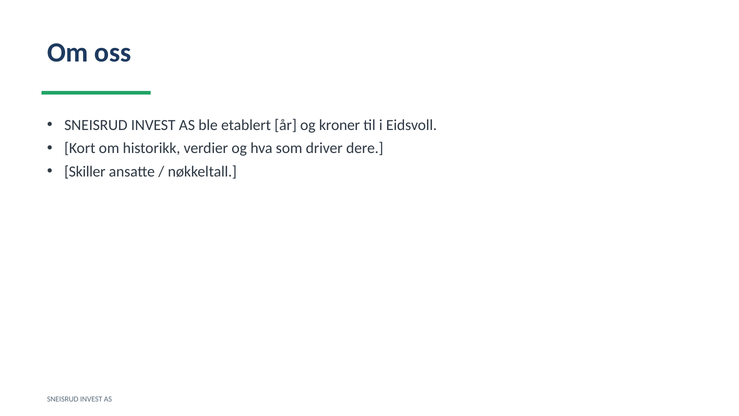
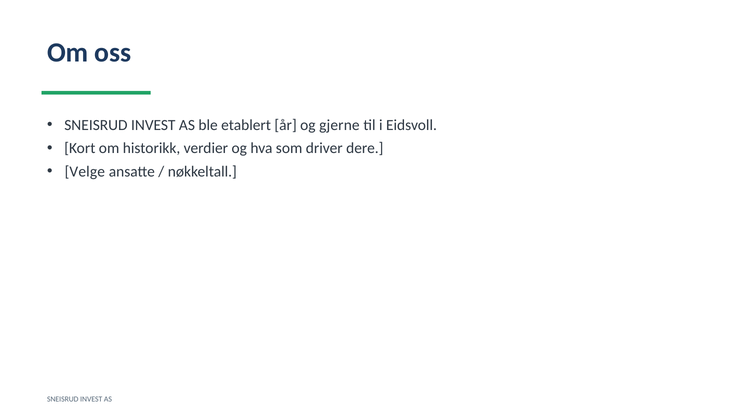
kroner: kroner -> gjerne
Skiller: Skiller -> Velge
